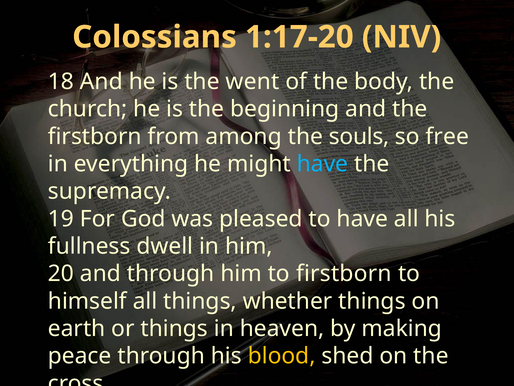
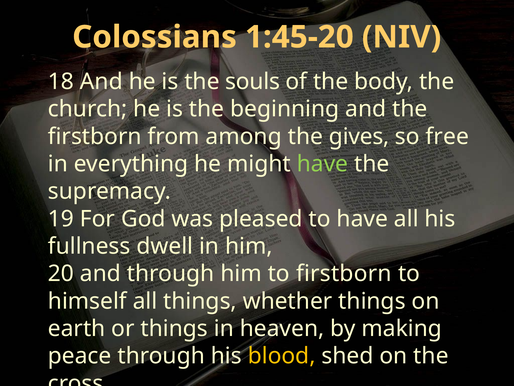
1:17-20: 1:17-20 -> 1:45-20
went: went -> souls
souls: souls -> gives
have at (322, 164) colour: light blue -> light green
